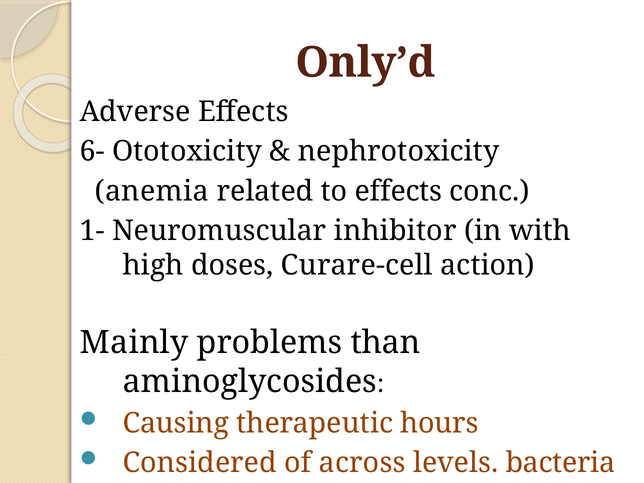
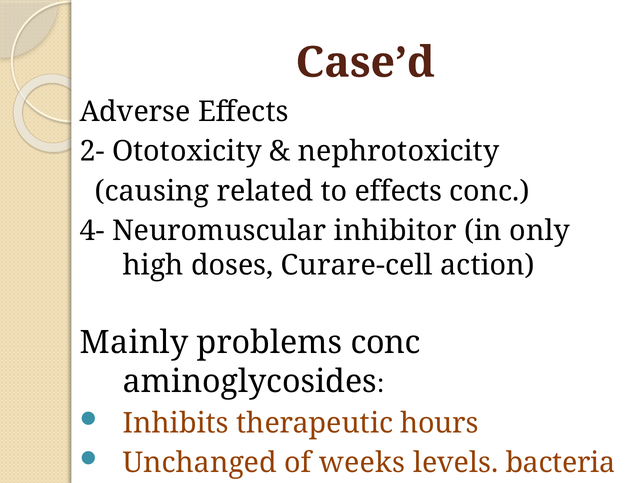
Only’d: Only’d -> Case’d
6-: 6- -> 2-
anemia: anemia -> causing
1-: 1- -> 4-
with: with -> only
problems than: than -> conc
Causing: Causing -> Inhibits
Considered: Considered -> Unchanged
across: across -> weeks
